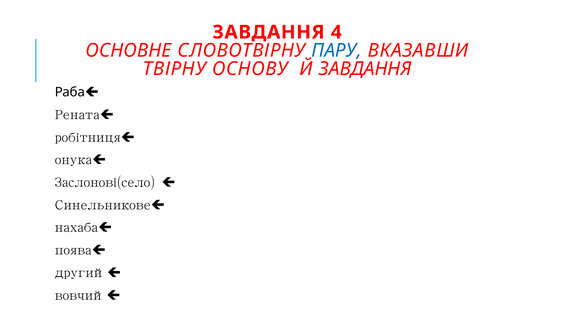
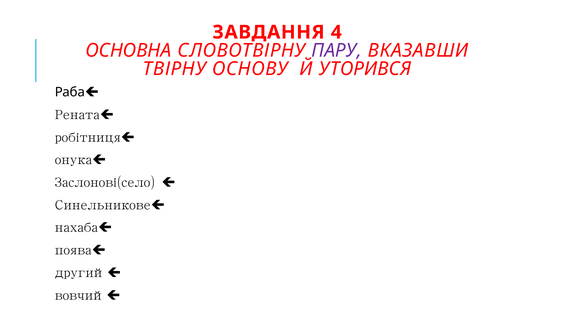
ОСНОВНЕ: ОСНОВНЕ -> ОСНОВНА
ПАРУ colour: blue -> purple
Й ЗАВДАННЯ: ЗАВДАННЯ -> УТОРИВСЯ
